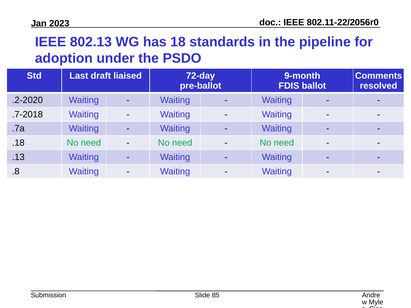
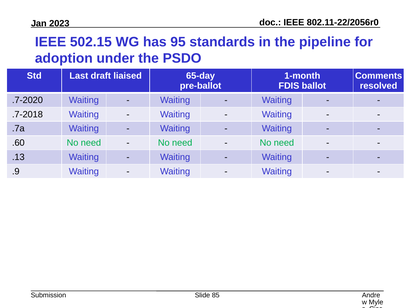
802.13: 802.13 -> 502.15
18: 18 -> 95
72-day: 72-day -> 65-day
9-month: 9-month -> 1-month
.2-2020: .2-2020 -> .7-2020
.18: .18 -> .60
.8: .8 -> .9
